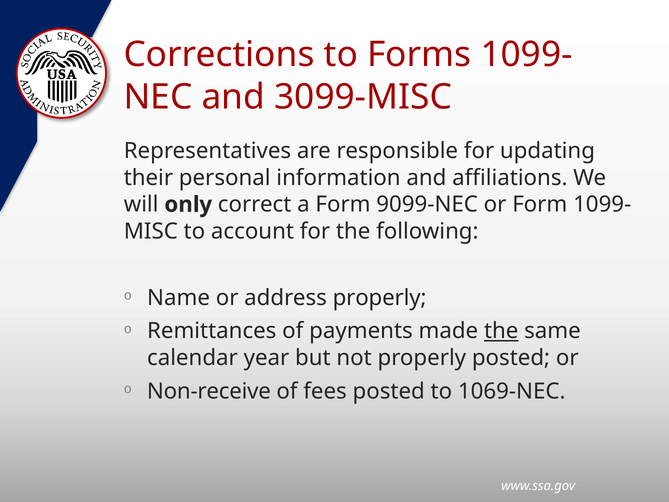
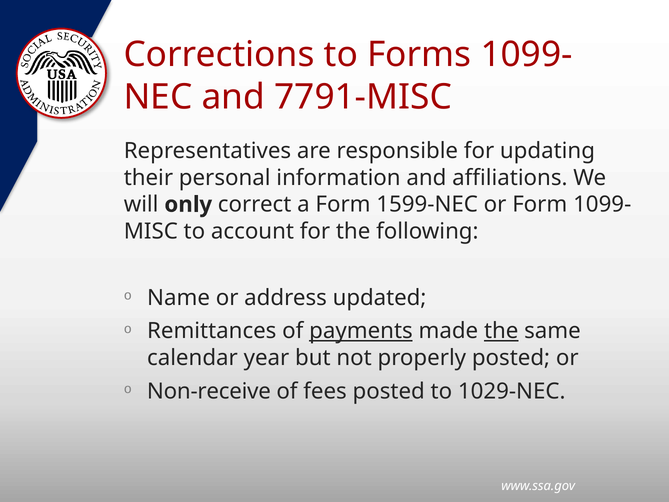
3099-MISC: 3099-MISC -> 7791-MISC
9099-NEC: 9099-NEC -> 1599-NEC
address properly: properly -> updated
payments underline: none -> present
1069-NEC: 1069-NEC -> 1029-NEC
